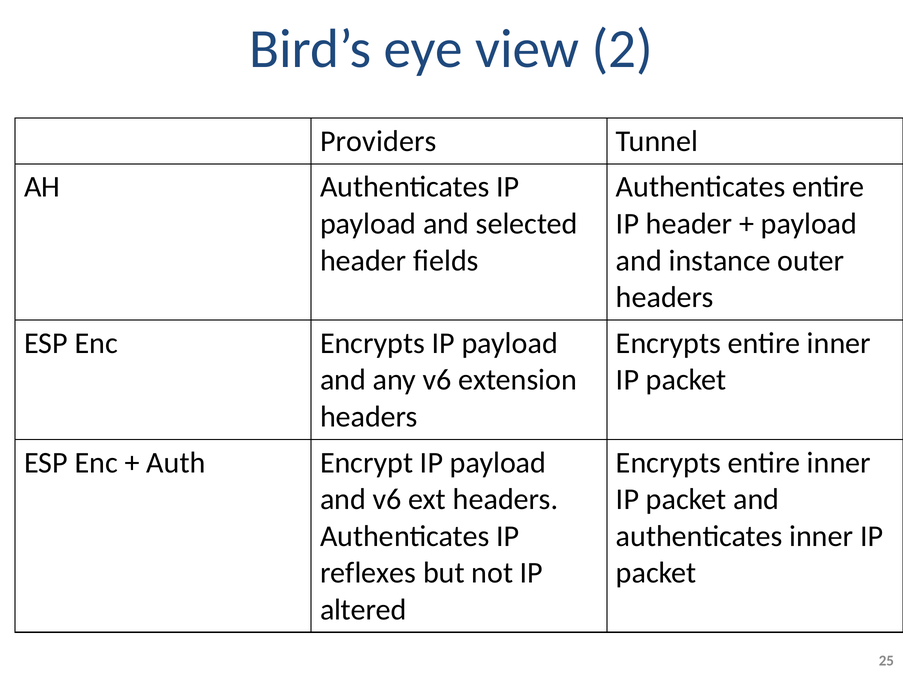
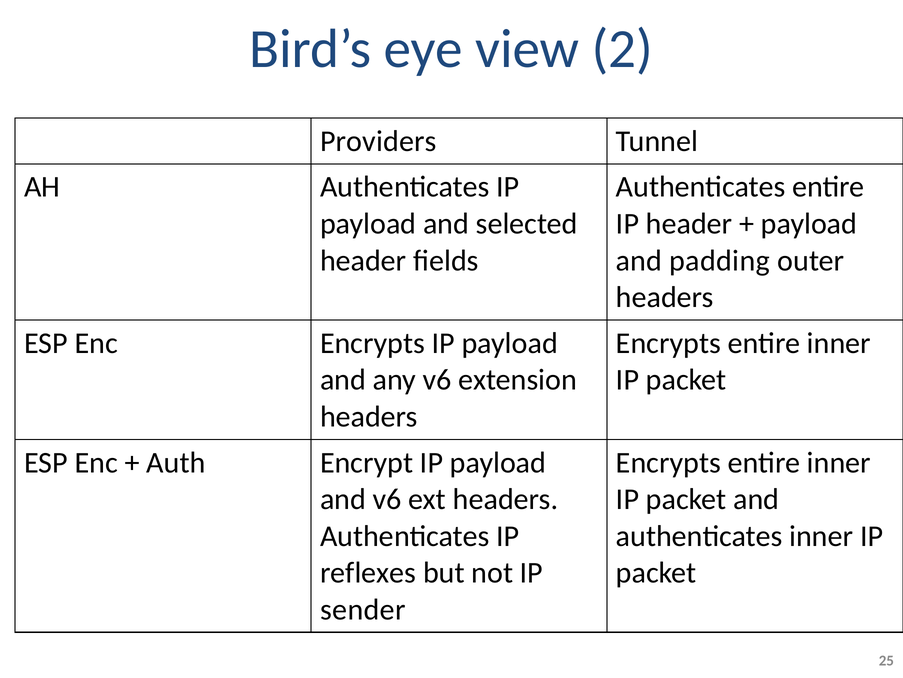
instance: instance -> padding
altered: altered -> sender
